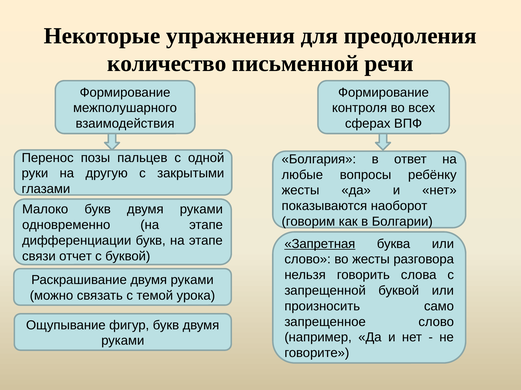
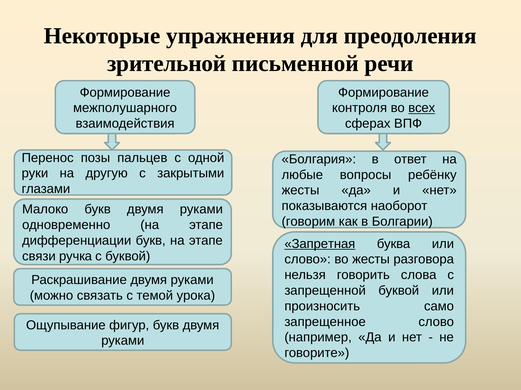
количество: количество -> зрительной
всех underline: none -> present
отчет: отчет -> ручка
